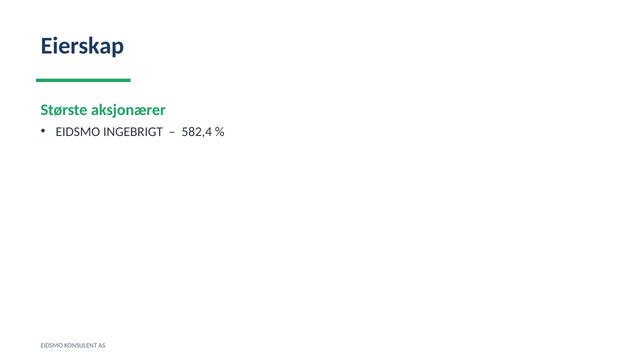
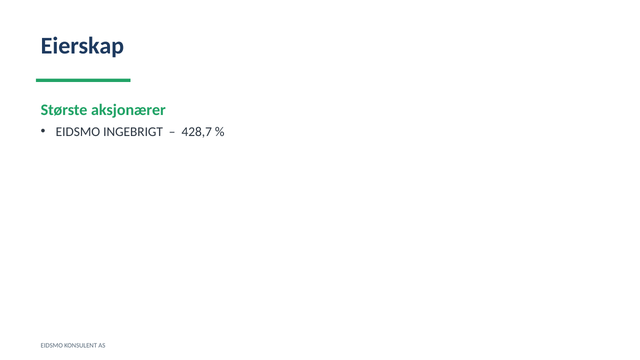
582,4: 582,4 -> 428,7
